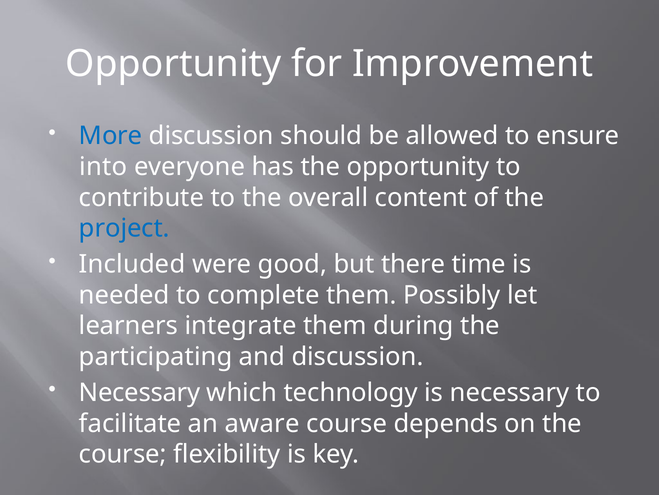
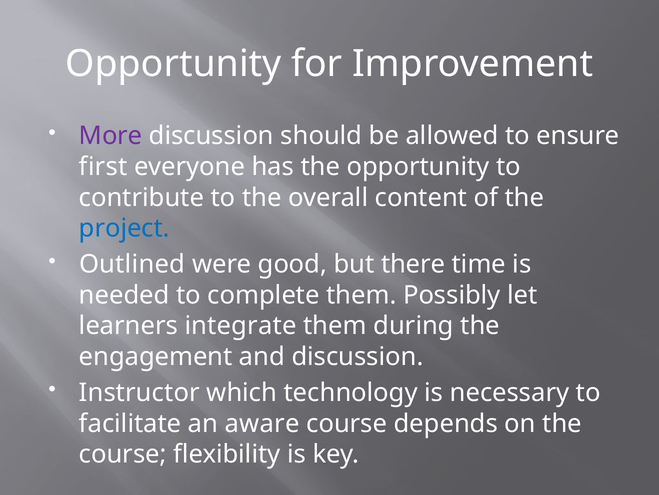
More colour: blue -> purple
into: into -> first
Included: Included -> Outlined
participating: participating -> engagement
Necessary at (140, 392): Necessary -> Instructor
